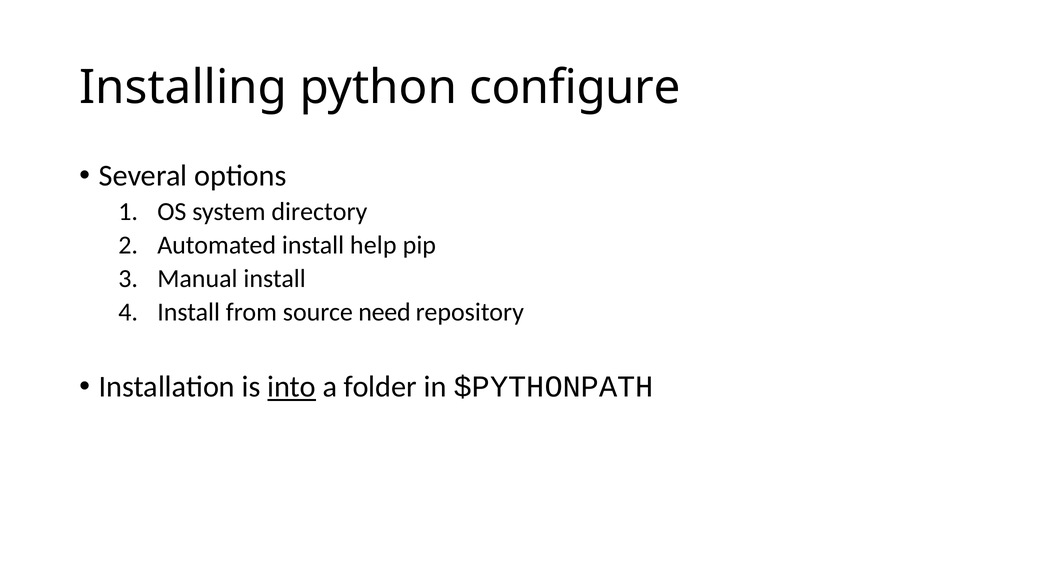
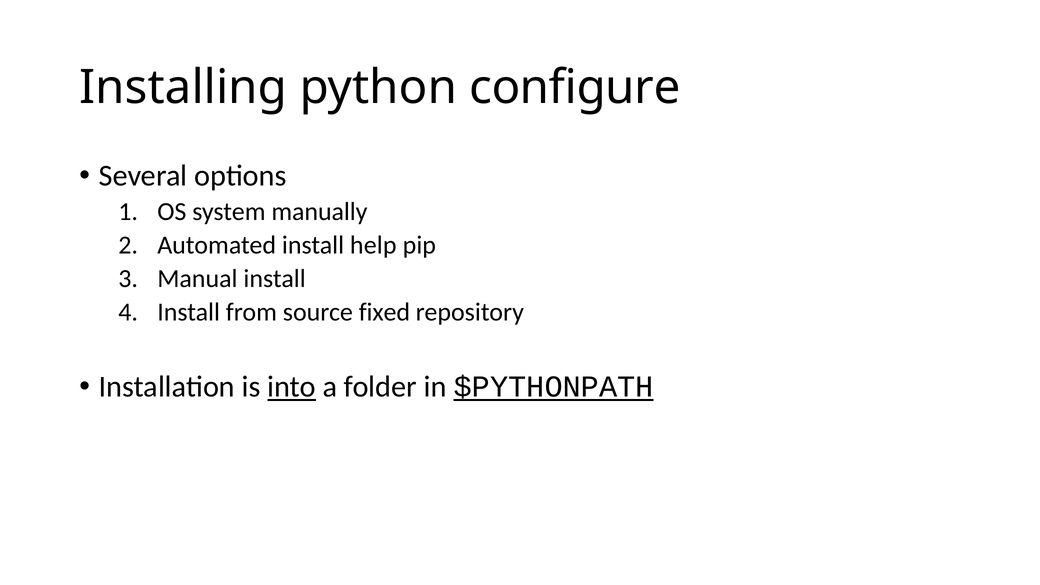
directory: directory -> manually
need: need -> fixed
$PYTHONPATH underline: none -> present
